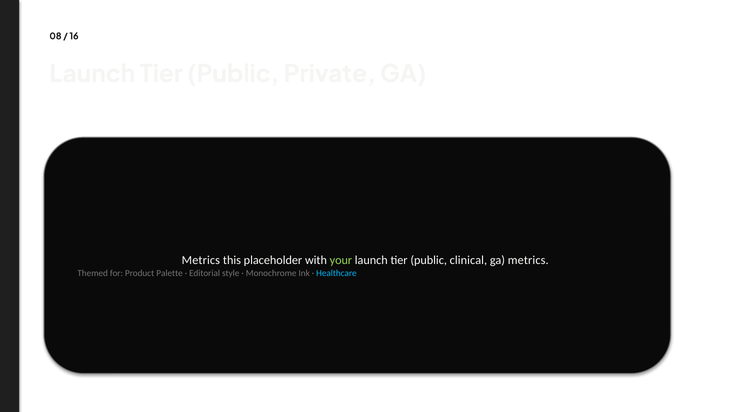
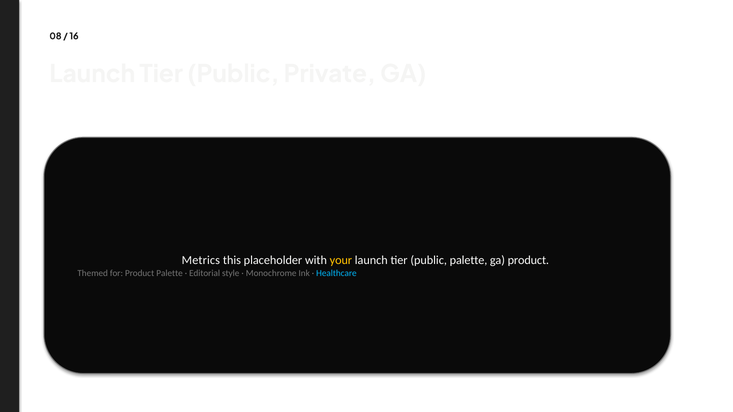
your colour: light green -> yellow
public clinical: clinical -> palette
metrics at (528, 261): metrics -> product
